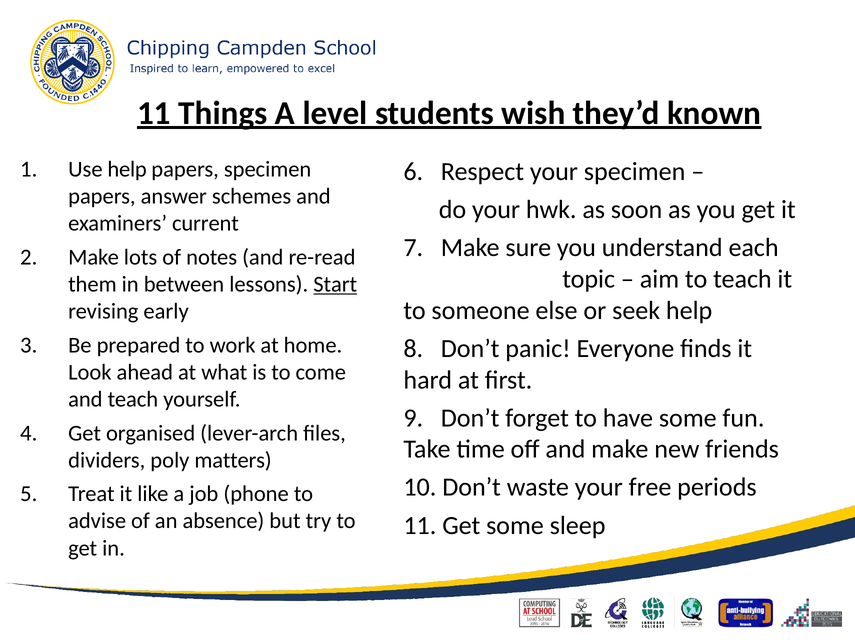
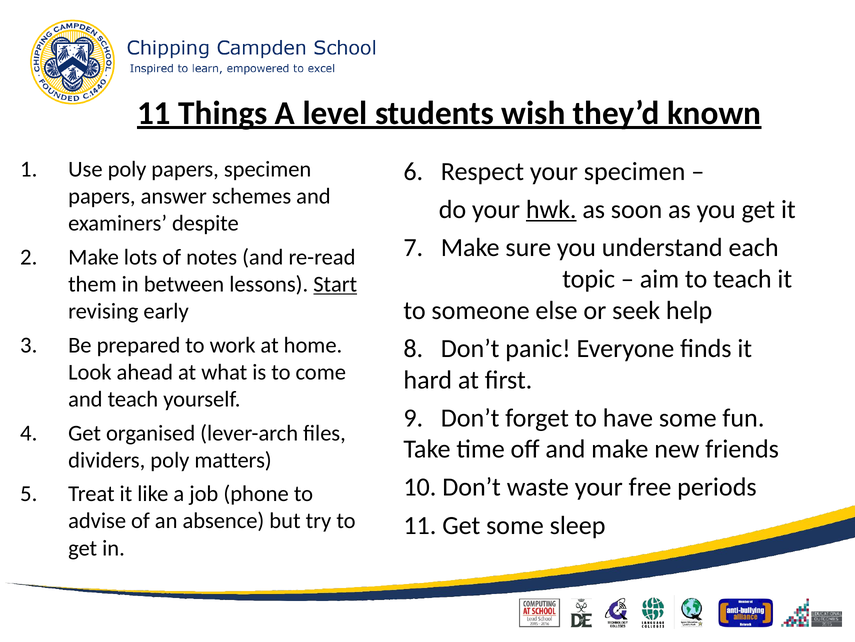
Use help: help -> poly
hwk underline: none -> present
current: current -> despite
